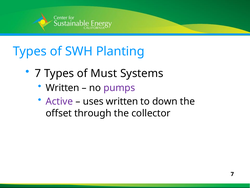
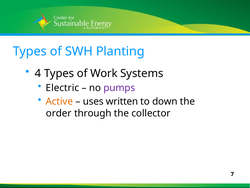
7 at (38, 73): 7 -> 4
Must: Must -> Work
Written at (63, 88): Written -> Electric
Active colour: purple -> orange
offset: offset -> order
